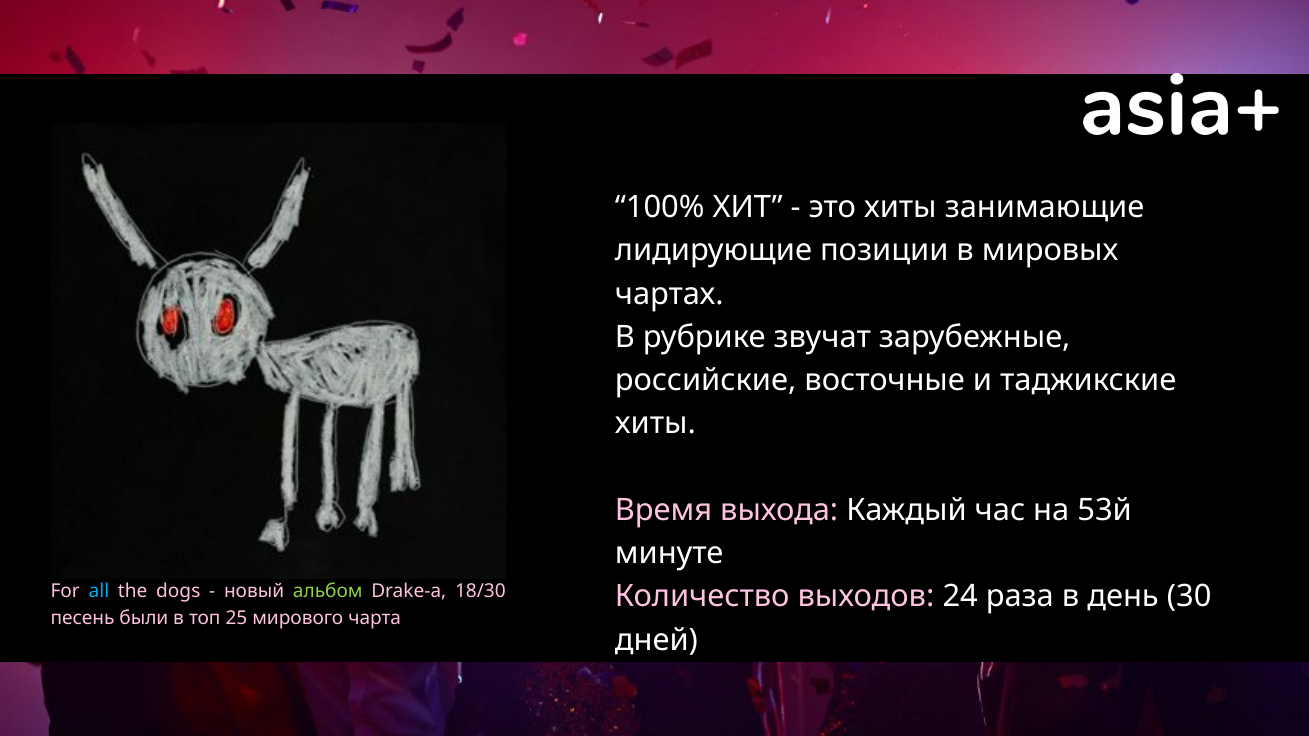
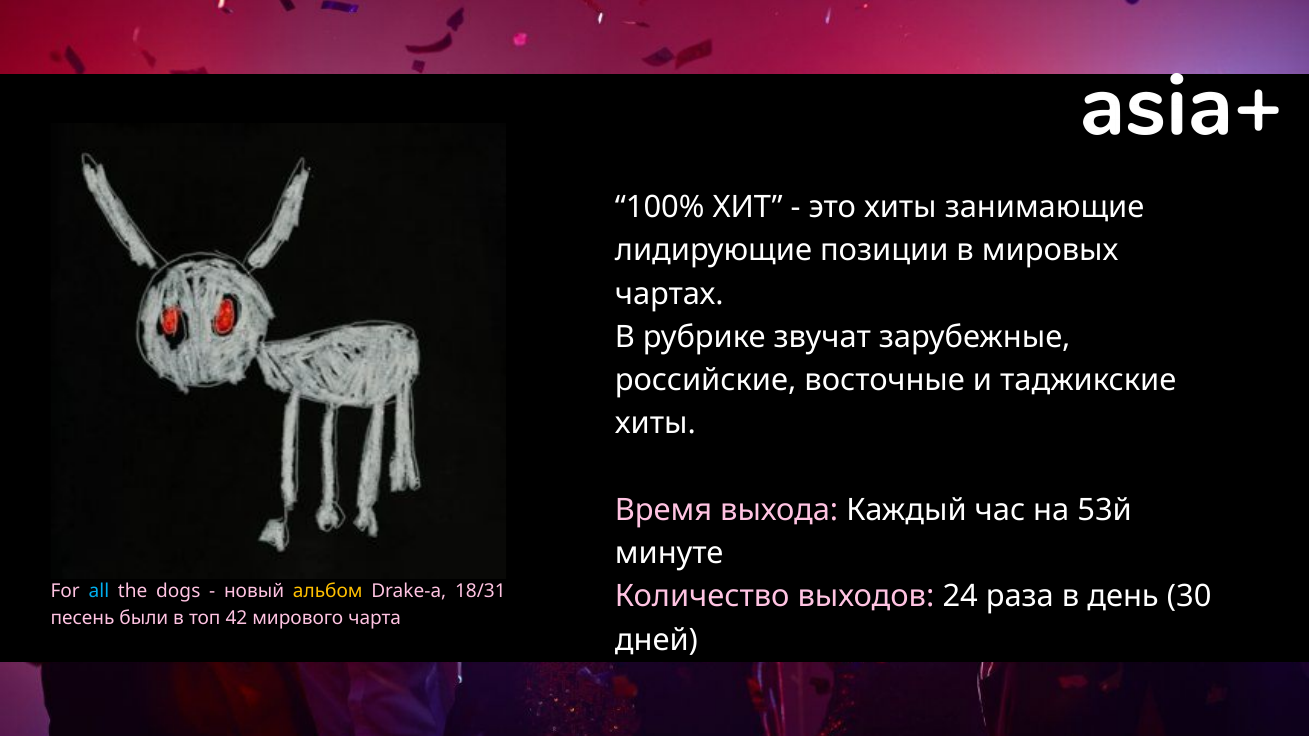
альбом colour: light green -> yellow
18/30: 18/30 -> 18/31
25: 25 -> 42
